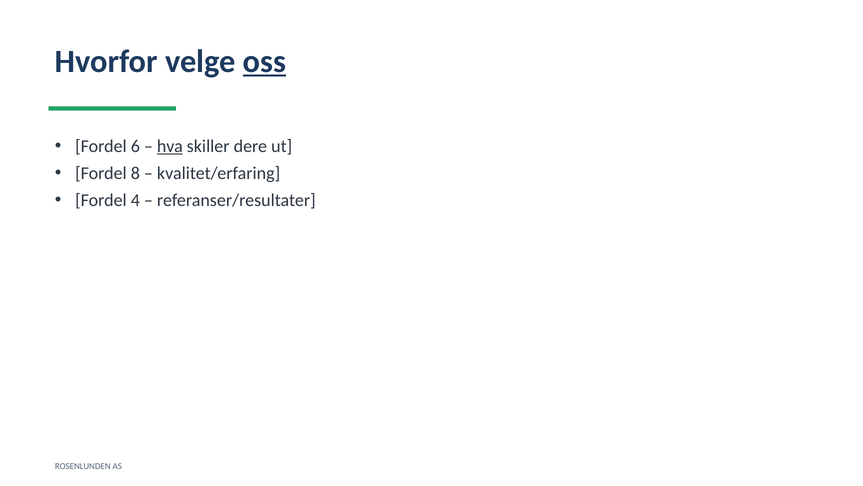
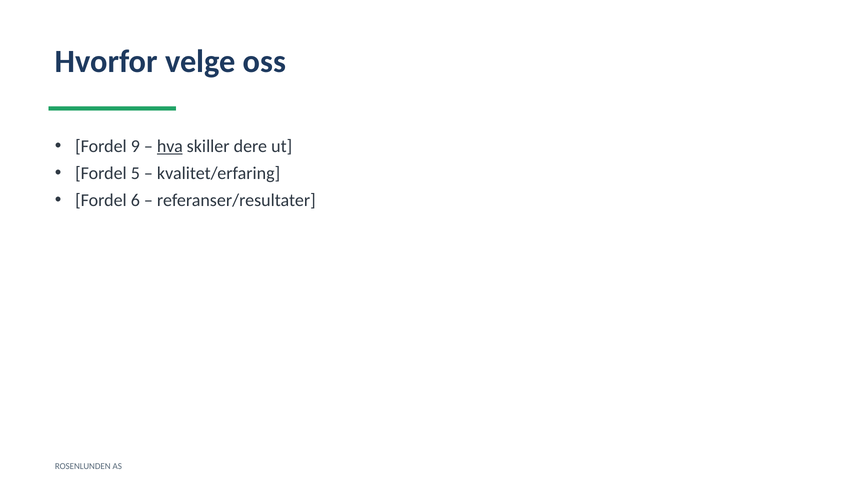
oss underline: present -> none
6: 6 -> 9
8: 8 -> 5
4: 4 -> 6
